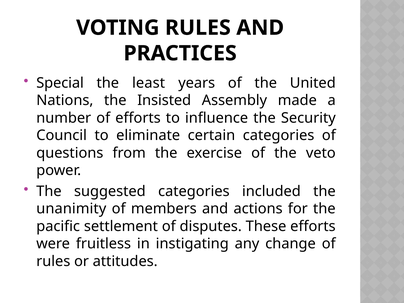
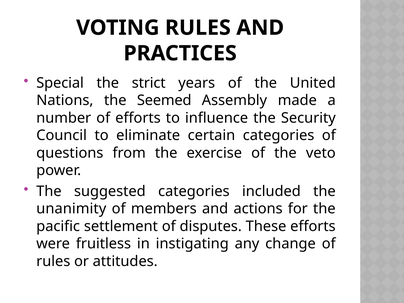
least: least -> strict
Insisted: Insisted -> Seemed
